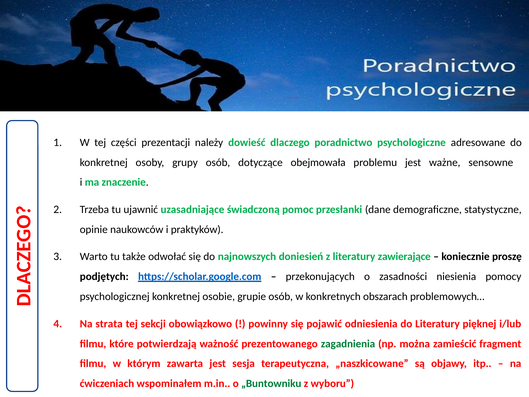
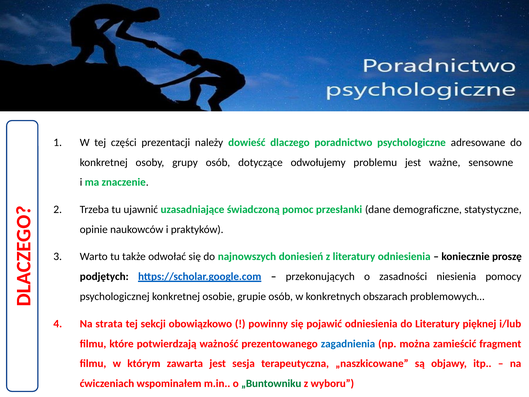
obejmowała: obejmowała -> odwołujemy
literatury zawierające: zawierające -> odniesienia
zagadnienia colour: green -> blue
